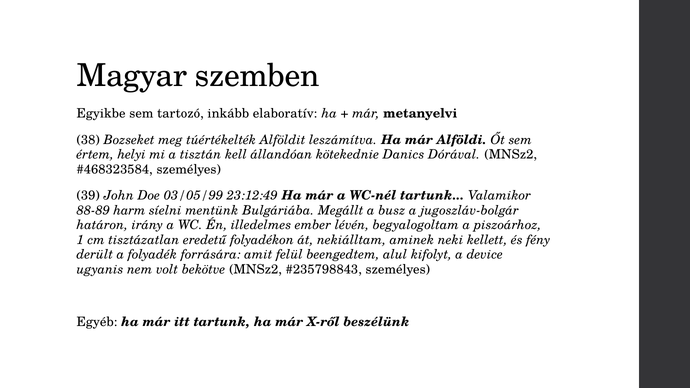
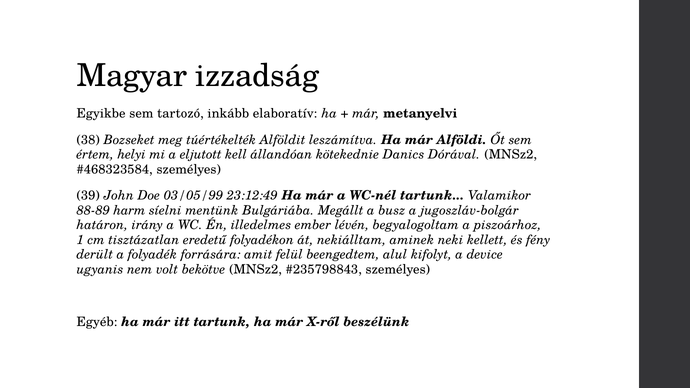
szemben: szemben -> izzadság
tisztán: tisztán -> eljutott
